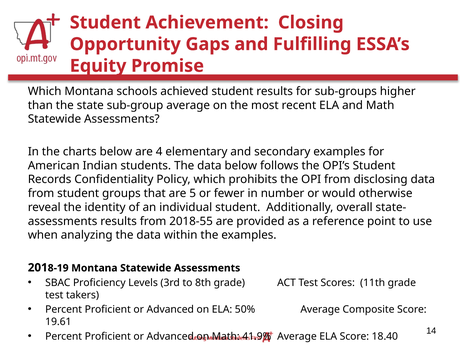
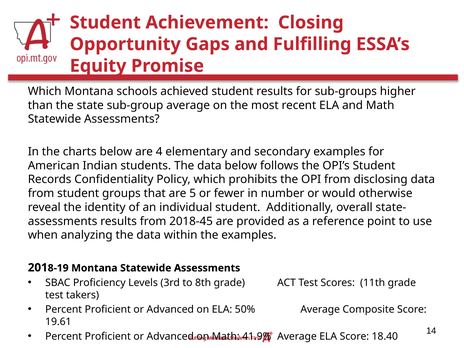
2018-55: 2018-55 -> 2018-45
